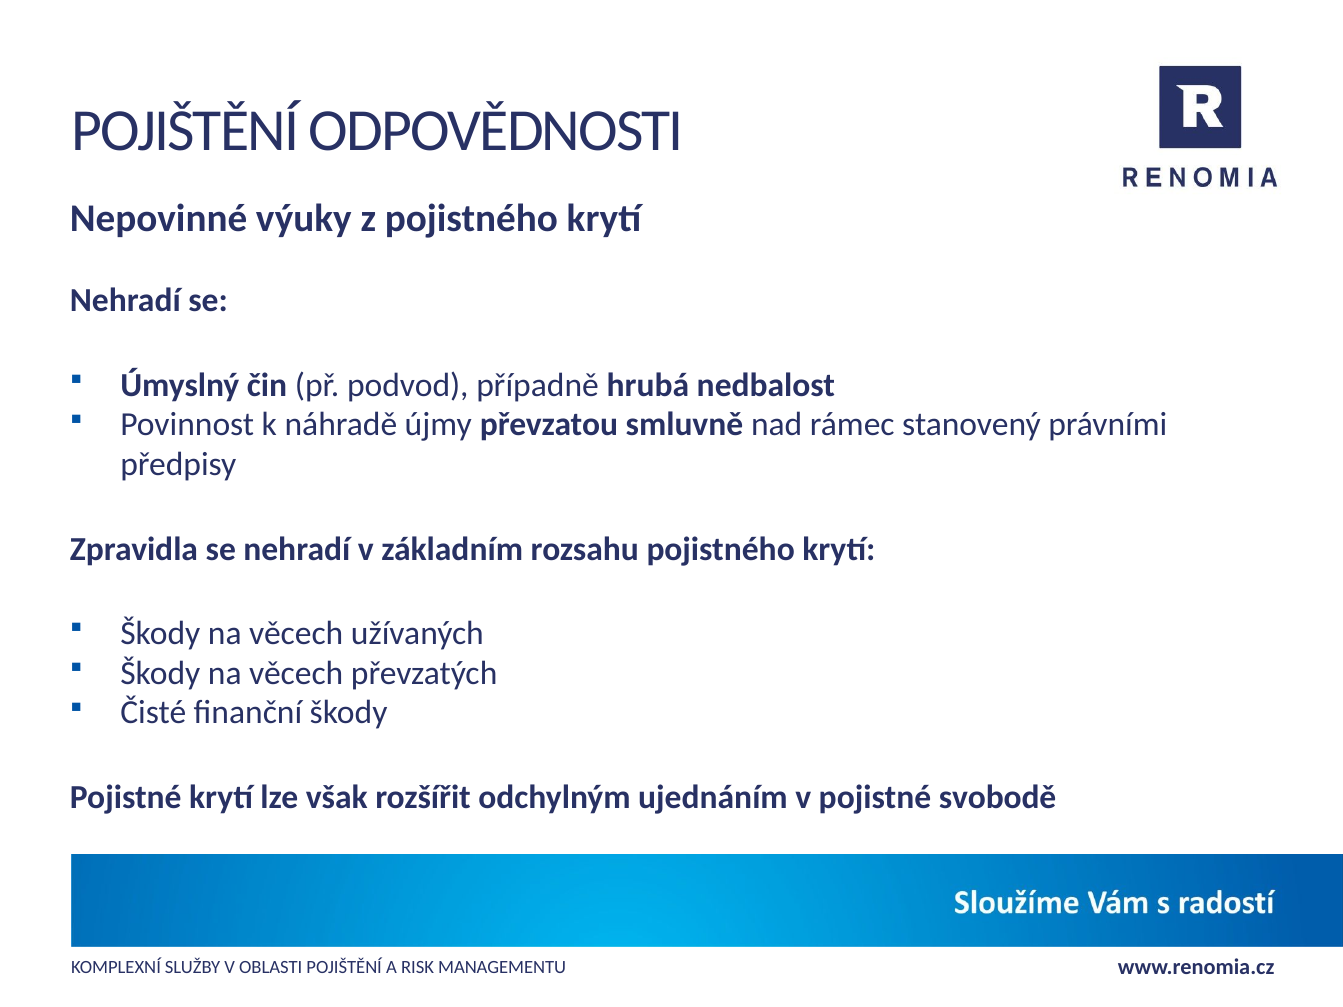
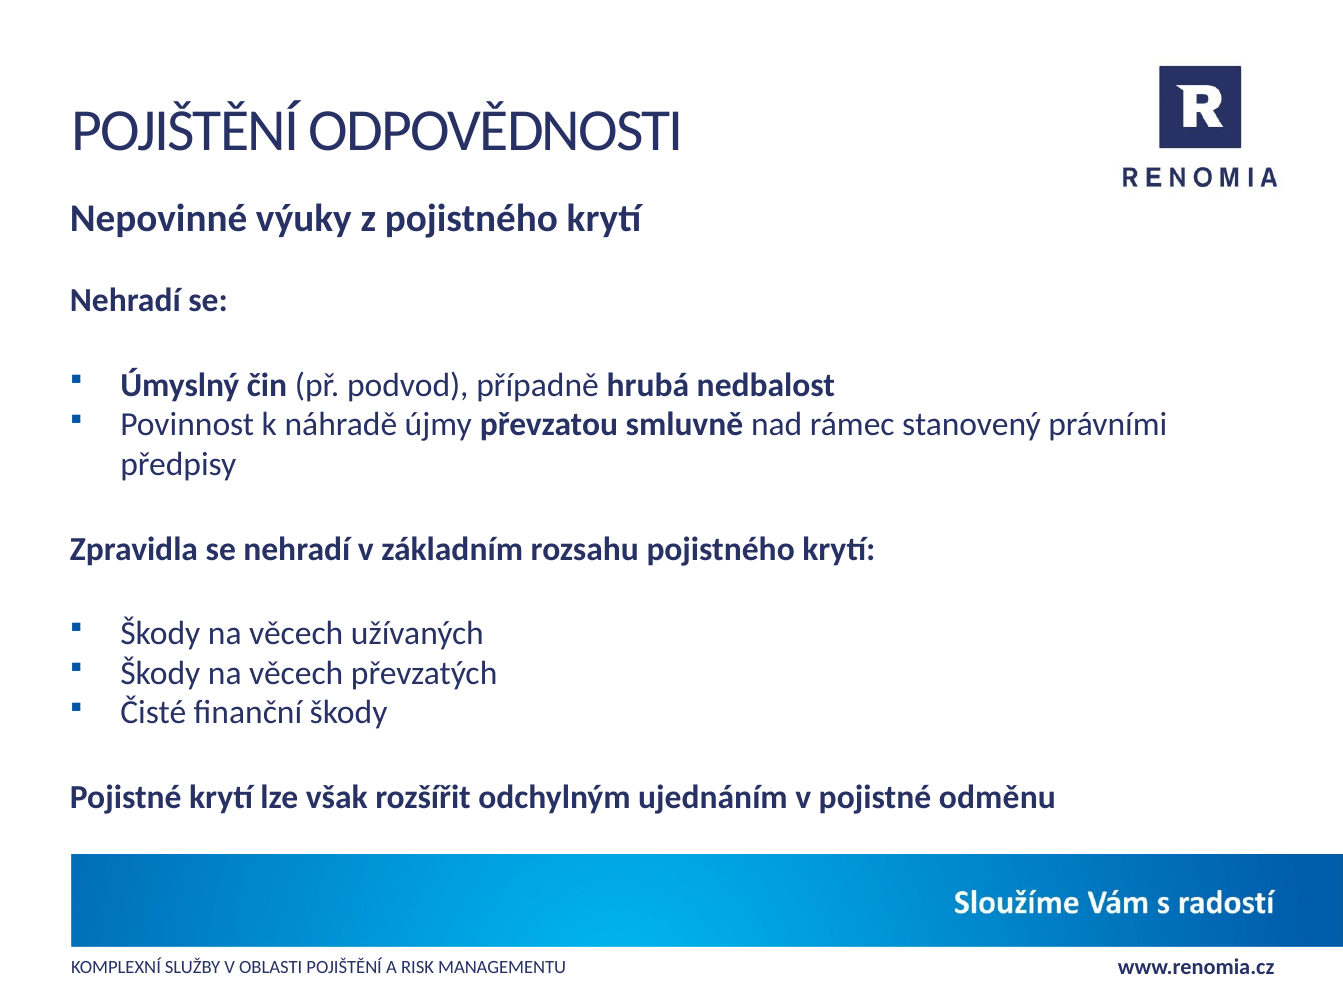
svobodě: svobodě -> odměnu
